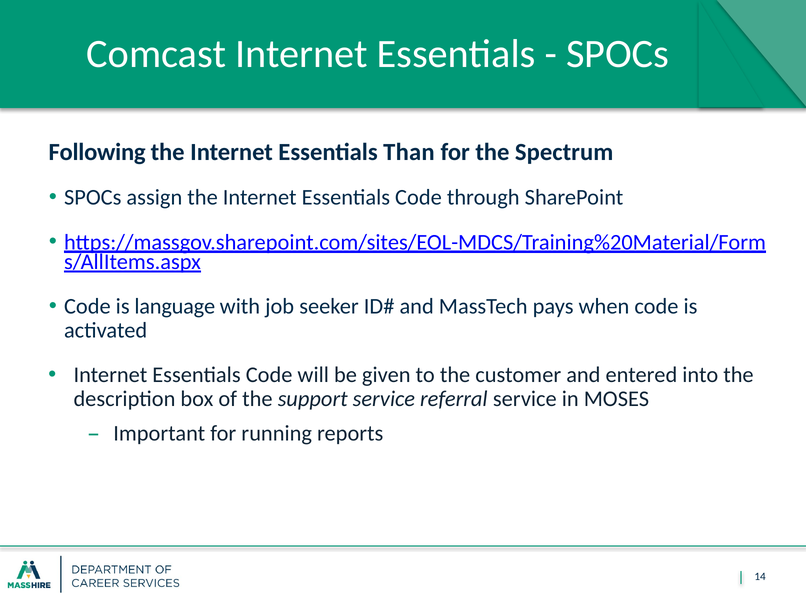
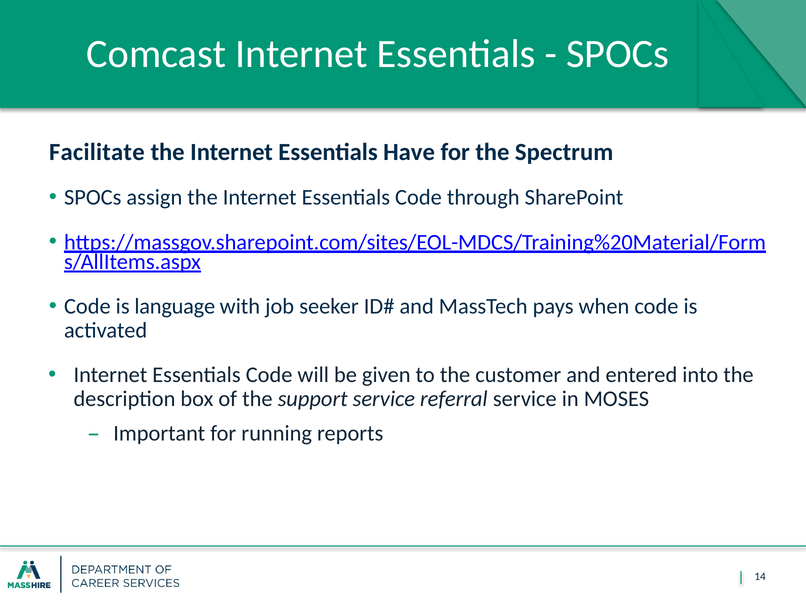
Following: Following -> Facilitate
Than: Than -> Have
